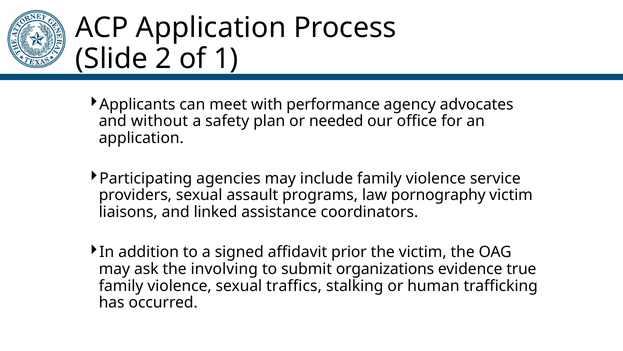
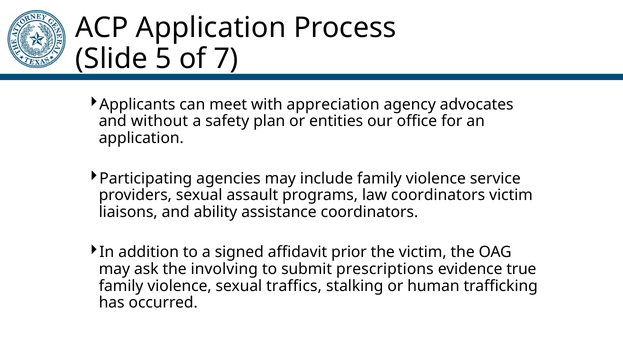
2: 2 -> 5
1: 1 -> 7
performance: performance -> appreciation
needed: needed -> entities
law pornography: pornography -> coordinators
linked: linked -> ability
organizations: organizations -> prescriptions
